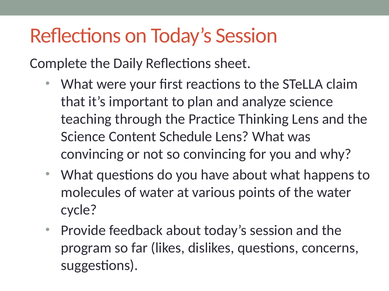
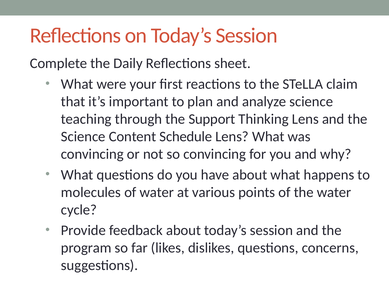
Practice: Practice -> Support
